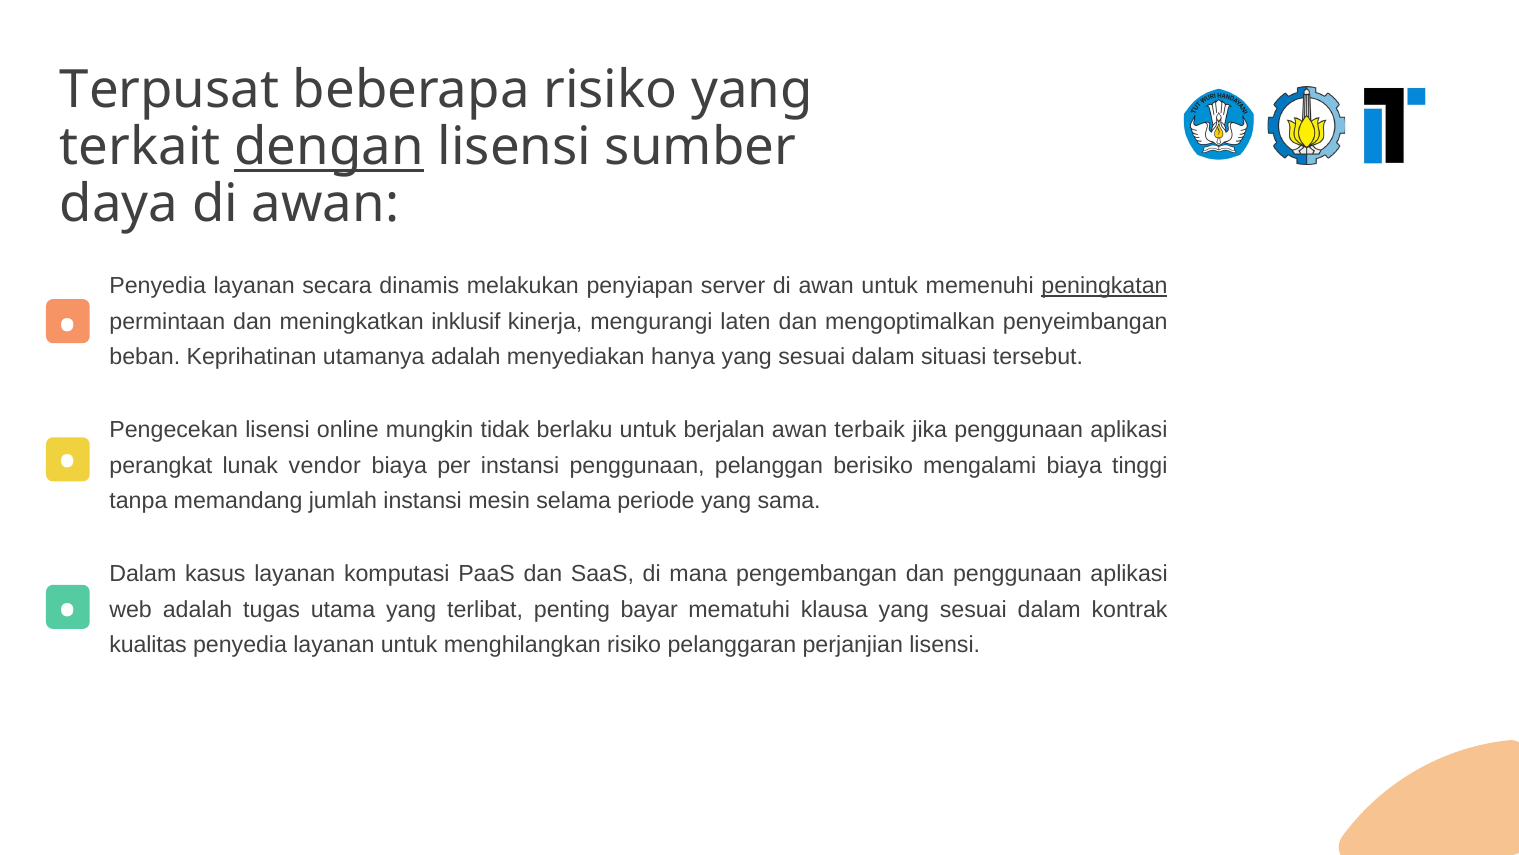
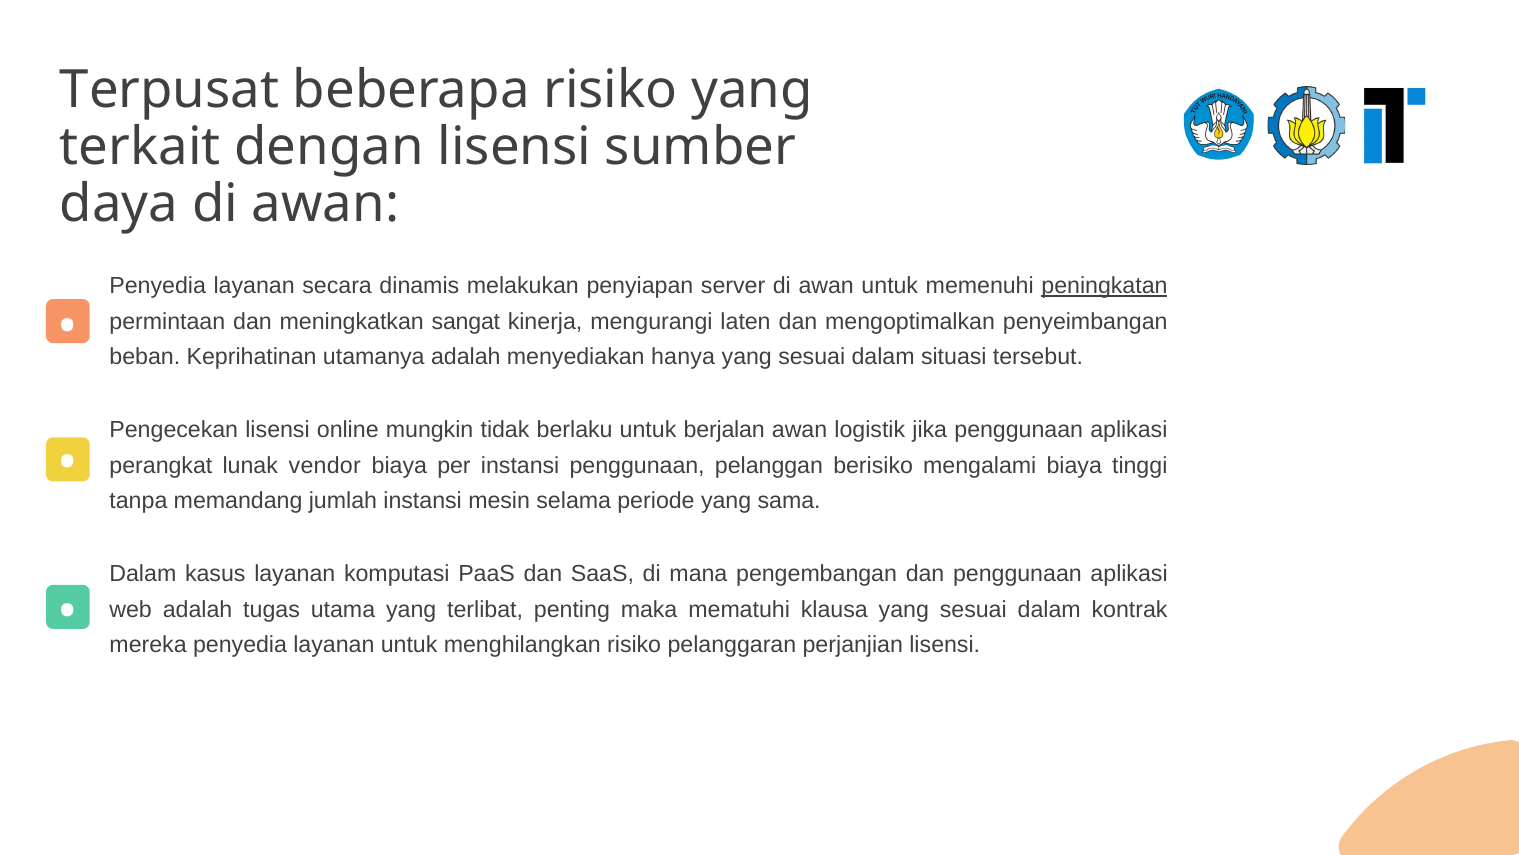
dengan underline: present -> none
inklusif: inklusif -> sangat
terbaik: terbaik -> logistik
bayar: bayar -> maka
kualitas: kualitas -> mereka
